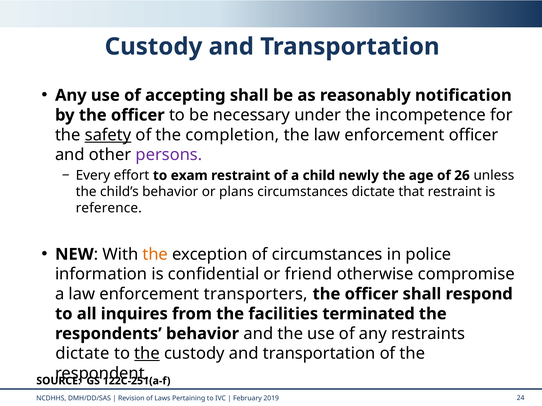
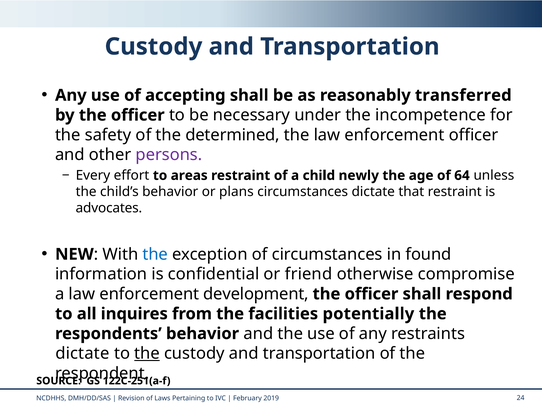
notification: notification -> transferred
safety underline: present -> none
completion: completion -> determined
exam: exam -> areas
26: 26 -> 64
reference: reference -> advocates
the at (155, 255) colour: orange -> blue
police: police -> found
transporters: transporters -> development
terminated: terminated -> potentially
